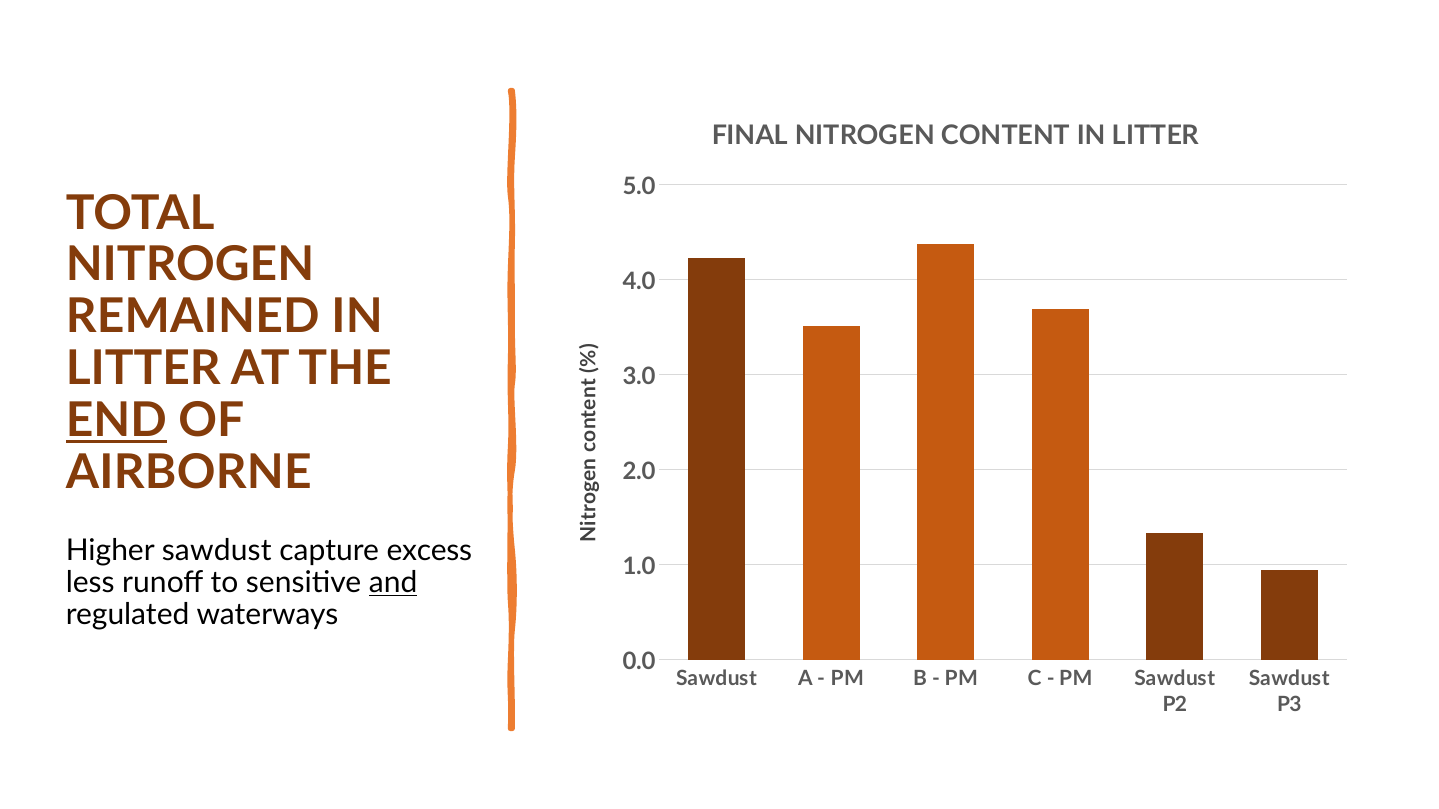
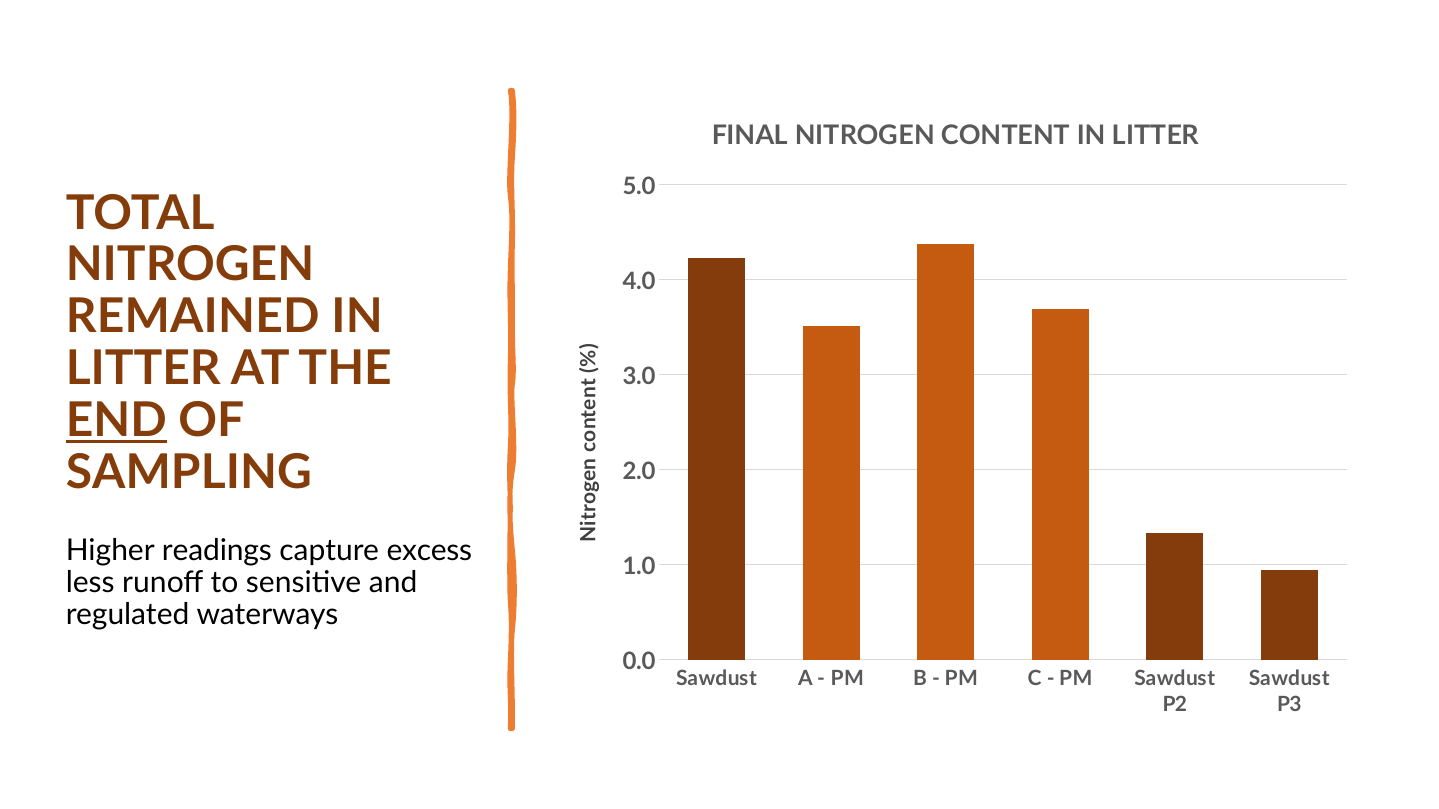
AIRBORNE: AIRBORNE -> SAMPLING
Higher sawdust: sawdust -> readings
and underline: present -> none
